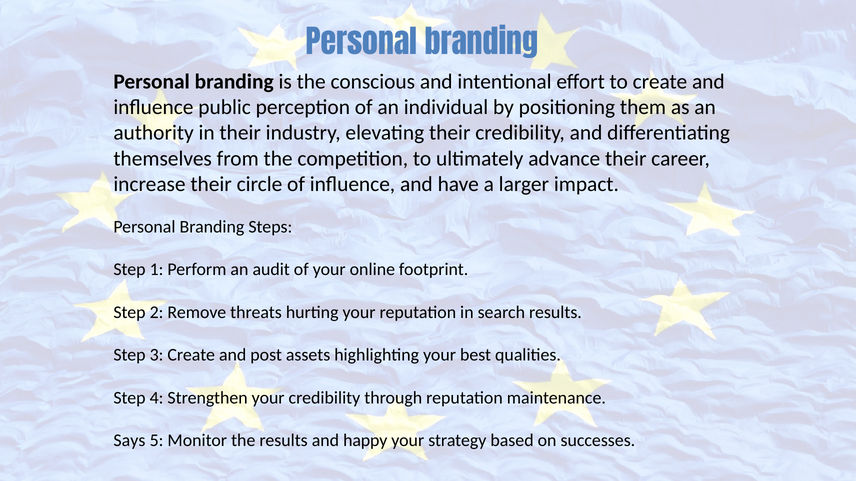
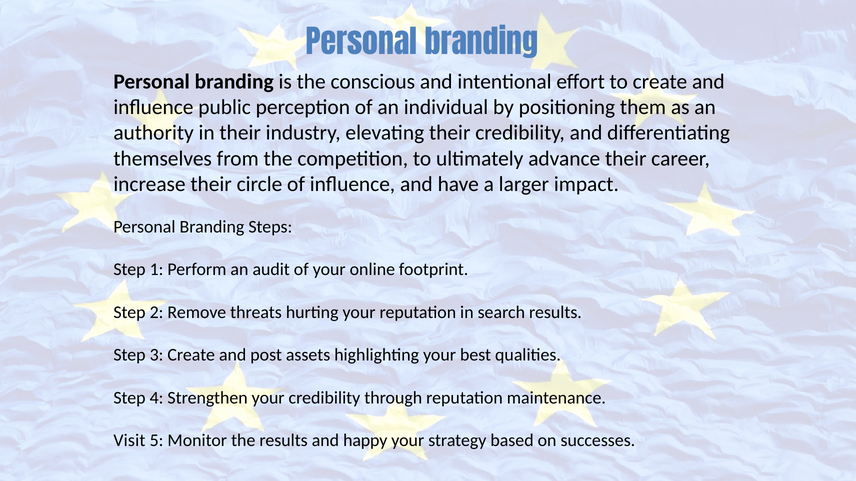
Says: Says -> Visit
